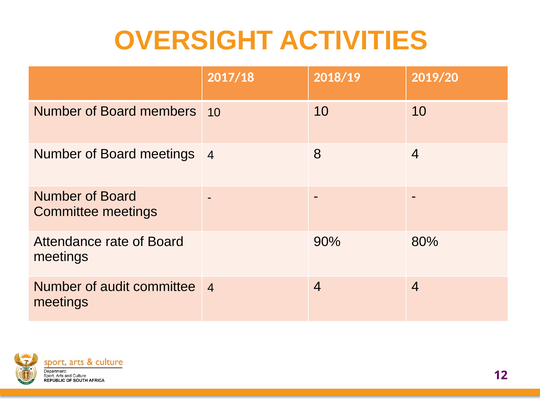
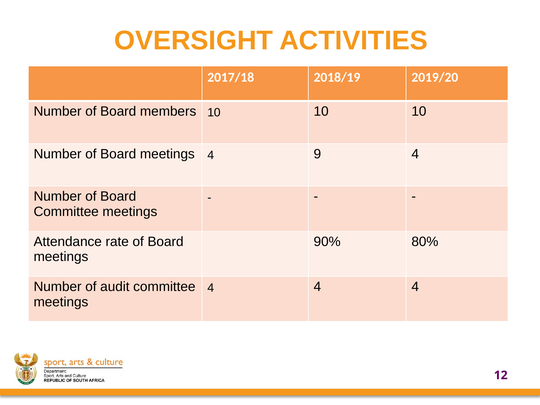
8: 8 -> 9
